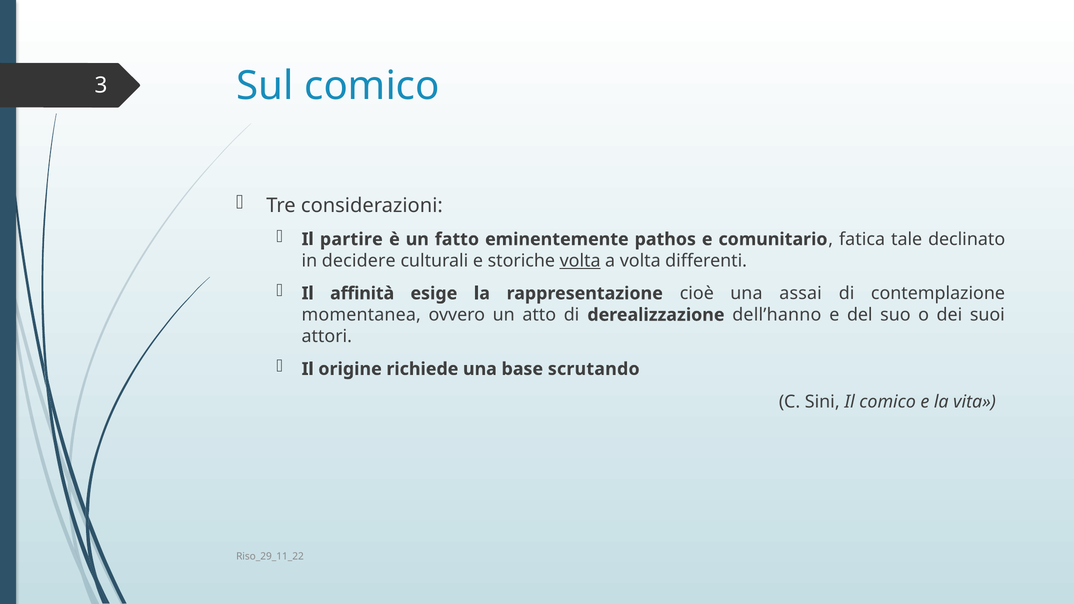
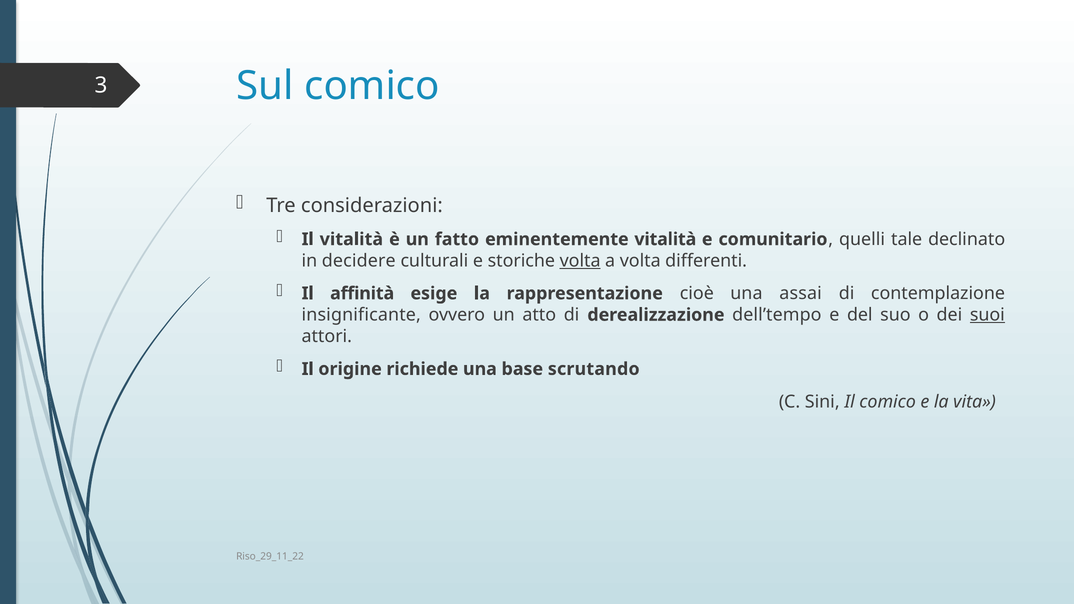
Il partire: partire -> vitalità
eminentemente pathos: pathos -> vitalità
fatica: fatica -> quelli
momentanea: momentanea -> insignificante
dell’hanno: dell’hanno -> dell’tempo
suoi underline: none -> present
